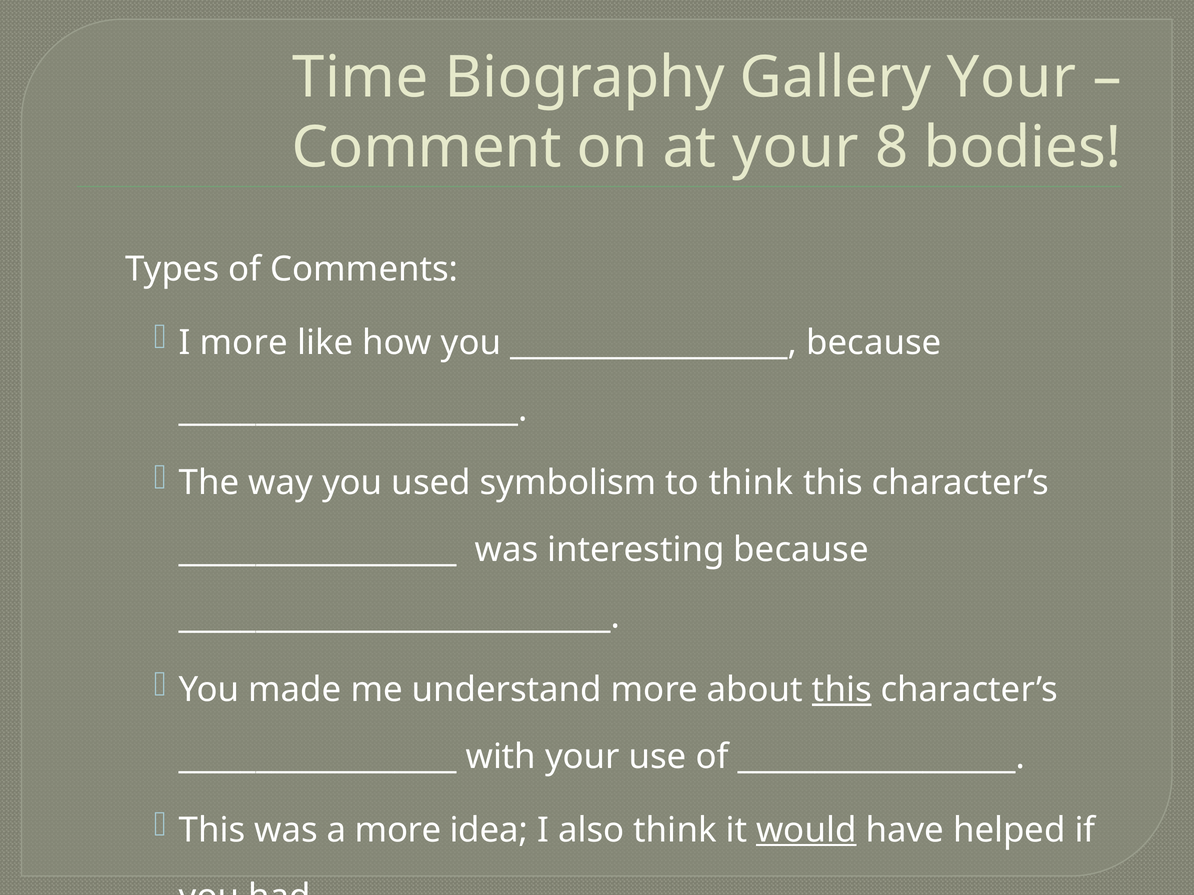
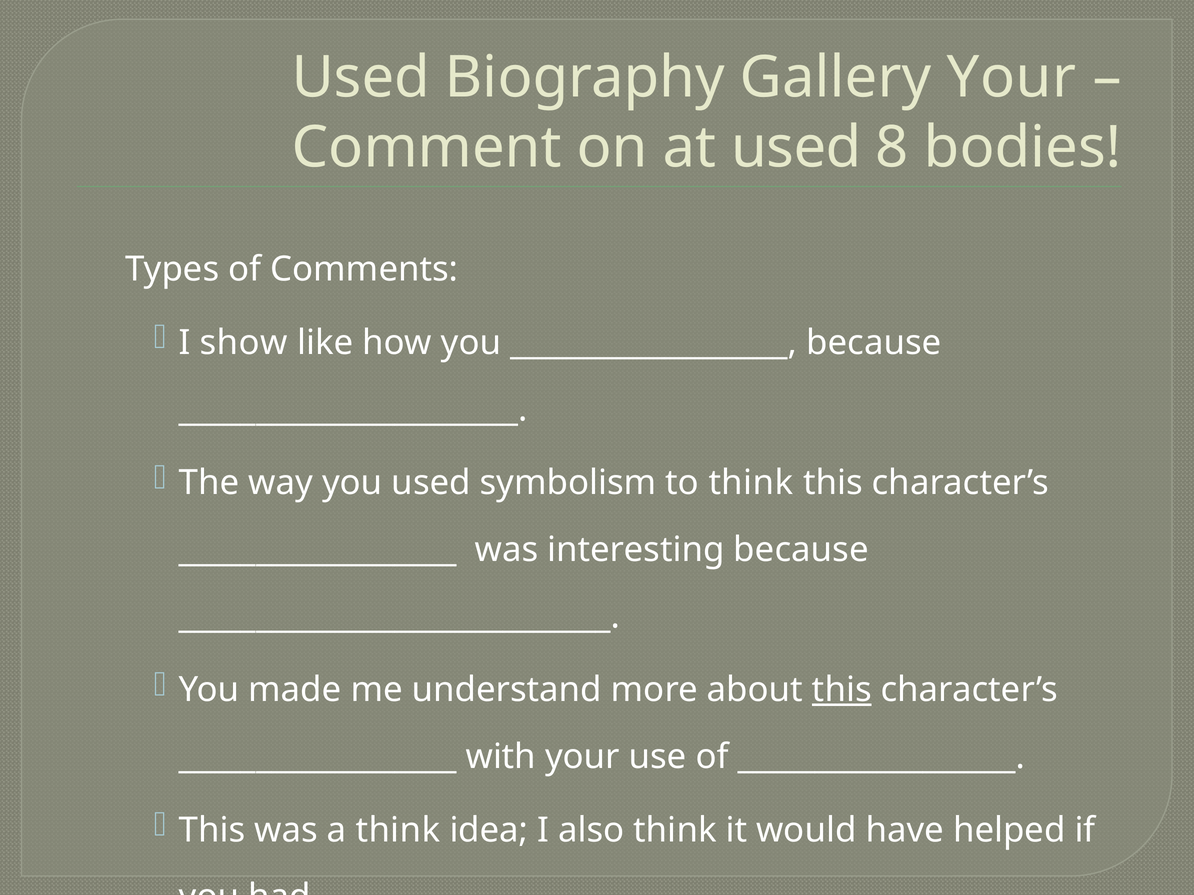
Time at (360, 78): Time -> Used
at your: your -> used
I more: more -> show
a more: more -> think
would underline: present -> none
